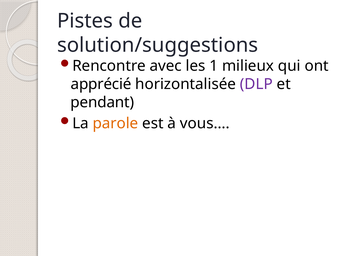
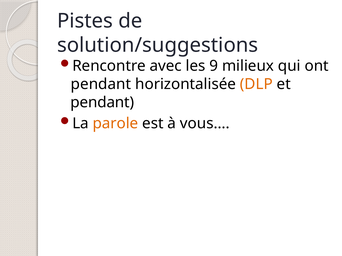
1: 1 -> 9
apprécié at (101, 84): apprécié -> pendant
DLP colour: purple -> orange
